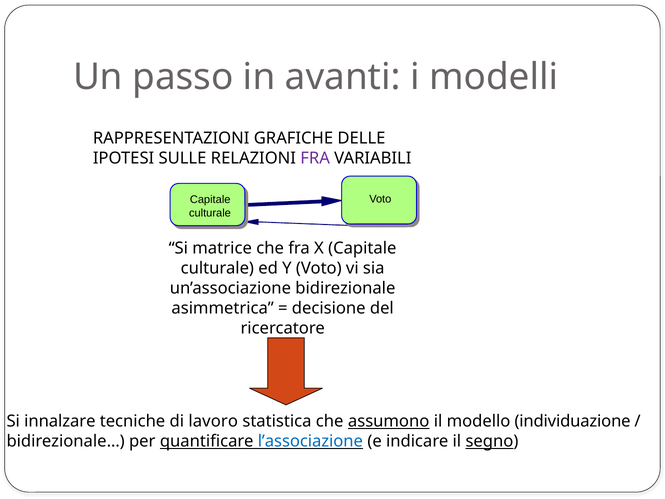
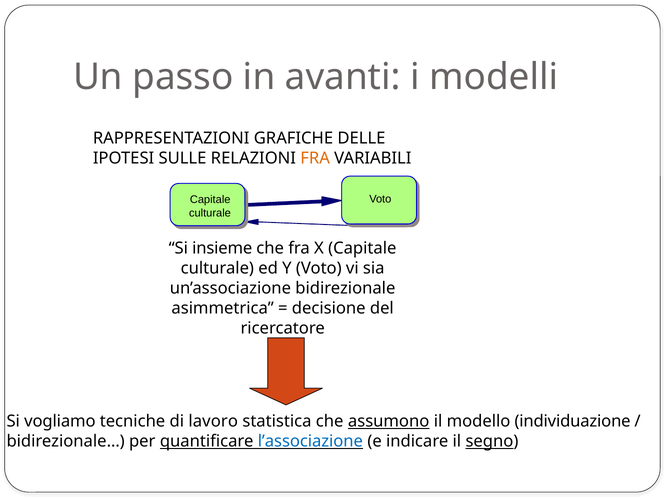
FRA at (315, 158) colour: purple -> orange
matrice: matrice -> insieme
innalzare: innalzare -> vogliamo
